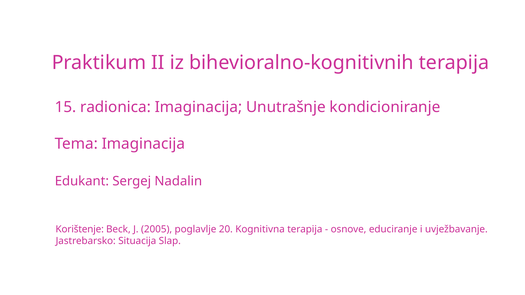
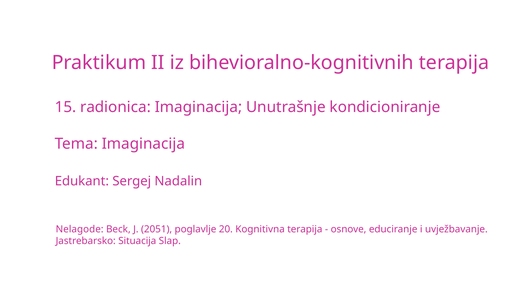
Korištenje: Korištenje -> Nelagode
2005: 2005 -> 2051
